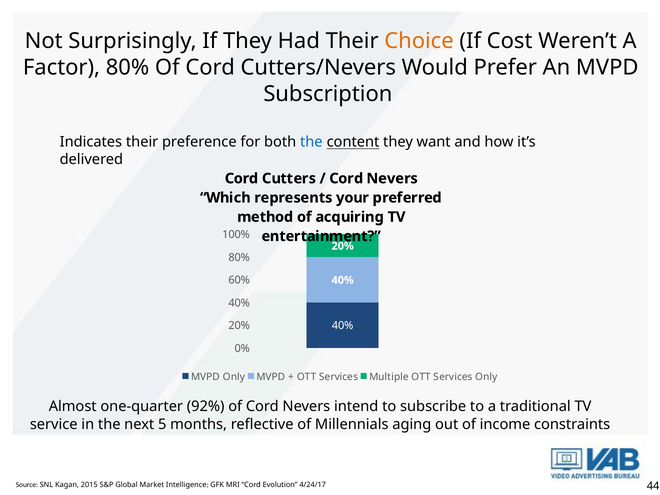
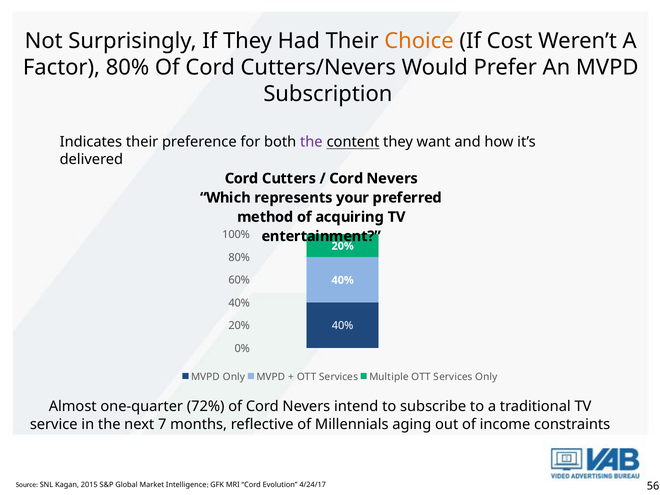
the at (311, 142) colour: blue -> purple
92%: 92% -> 72%
5: 5 -> 7
44: 44 -> 56
